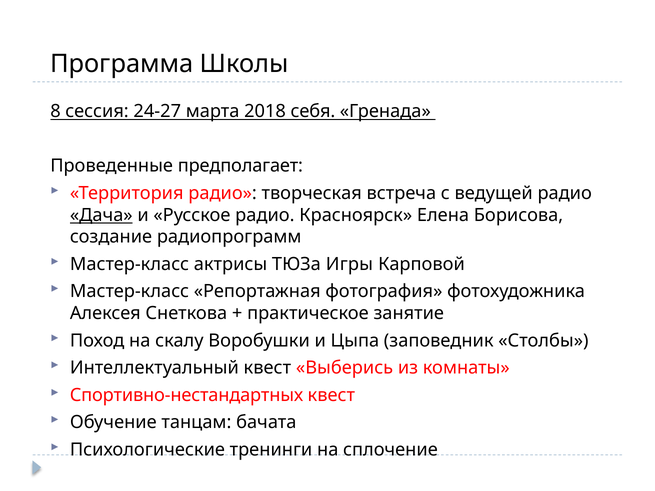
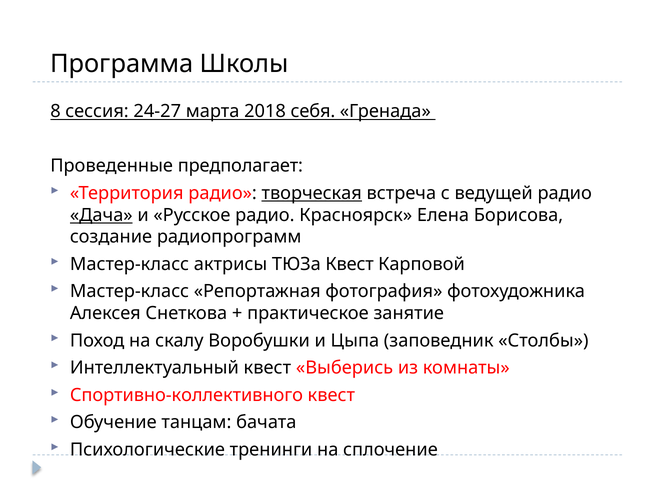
творческая underline: none -> present
ТЮЗа Игры: Игры -> Квест
Спортивно-нестандартных: Спортивно-нестандартных -> Спортивно-коллективного
